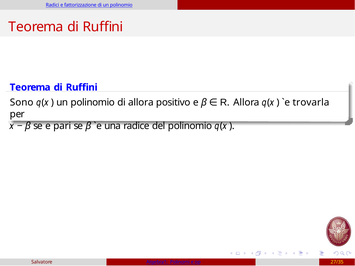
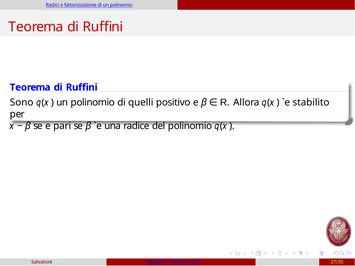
di allora: allora -> quelli
trovarla: trovarla -> stabilito
